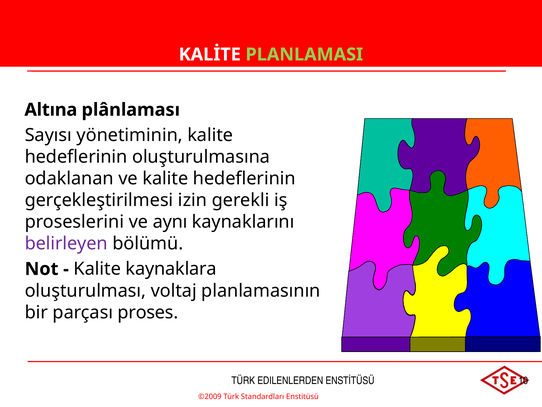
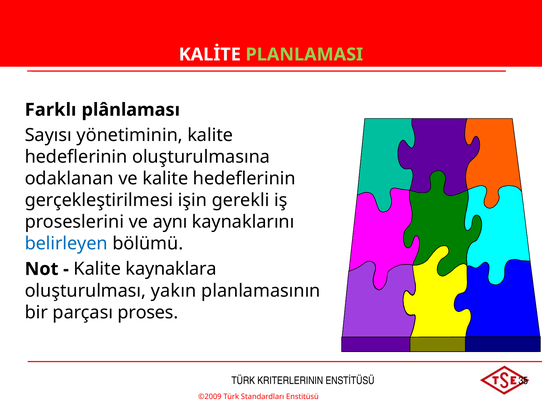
Altına: Altına -> Farklı
izin: izin -> işin
belirleyen colour: purple -> blue
voltaj: voltaj -> yakın
EDILENLERDEN: EDILENLERDEN -> KRITERLERININ
10: 10 -> 35
